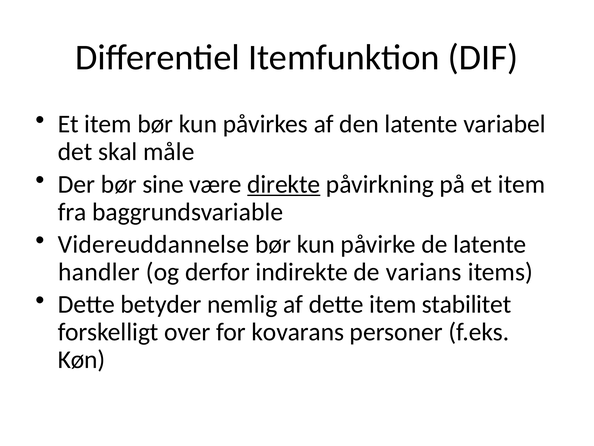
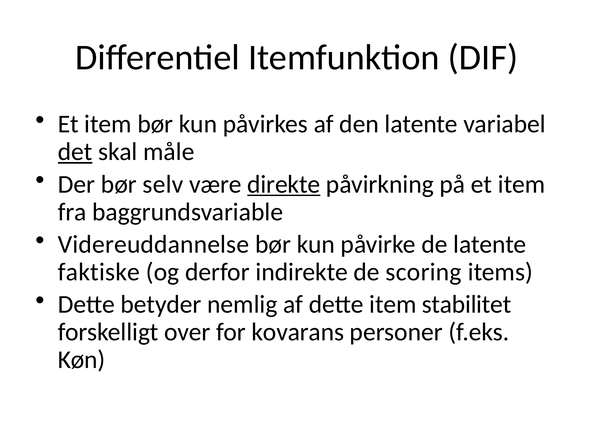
det underline: none -> present
sine: sine -> selv
handler: handler -> faktiske
varians: varians -> scoring
